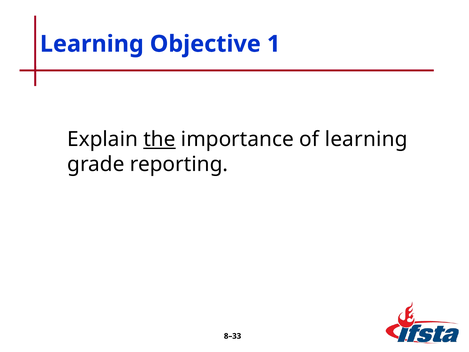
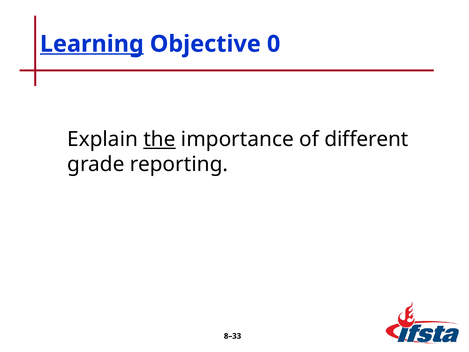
Learning at (92, 44) underline: none -> present
1: 1 -> 0
of learning: learning -> different
